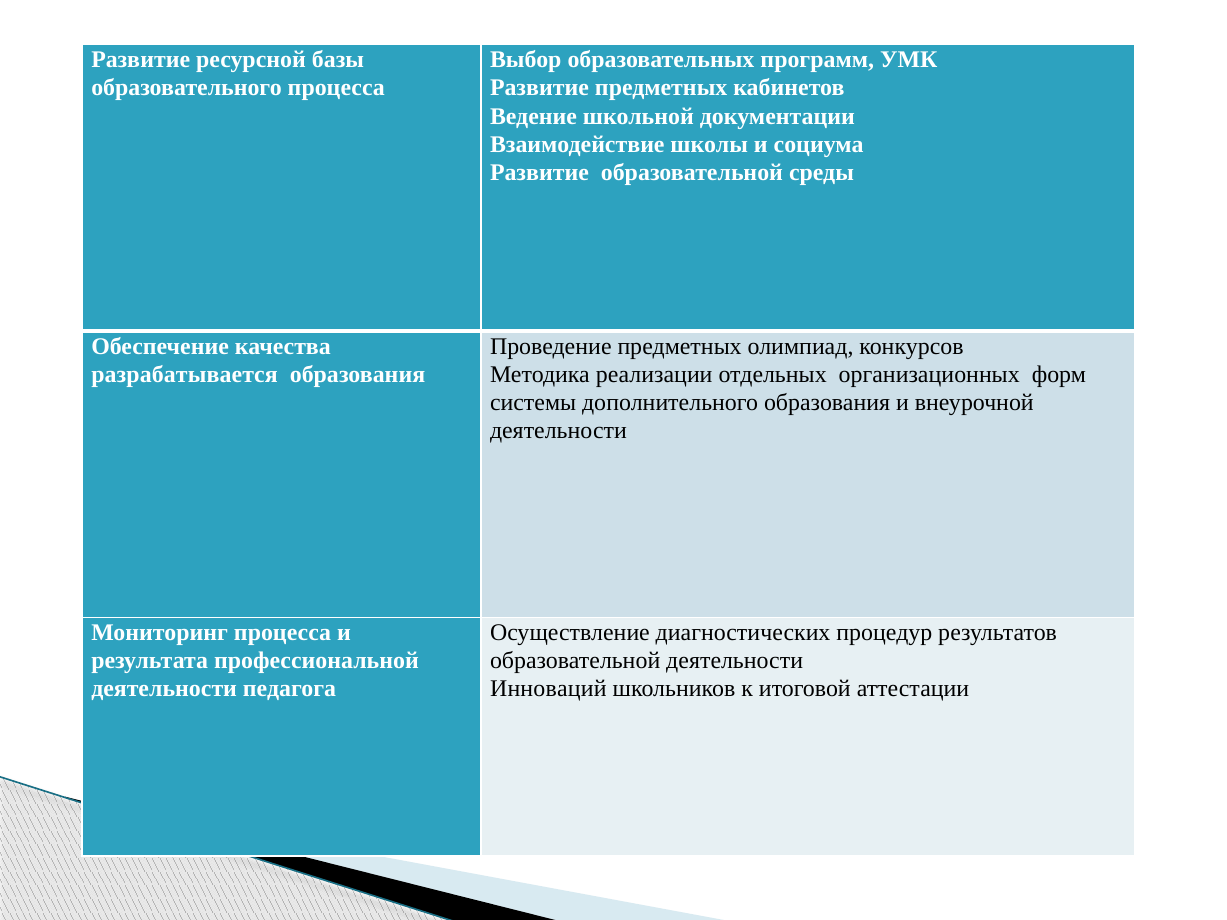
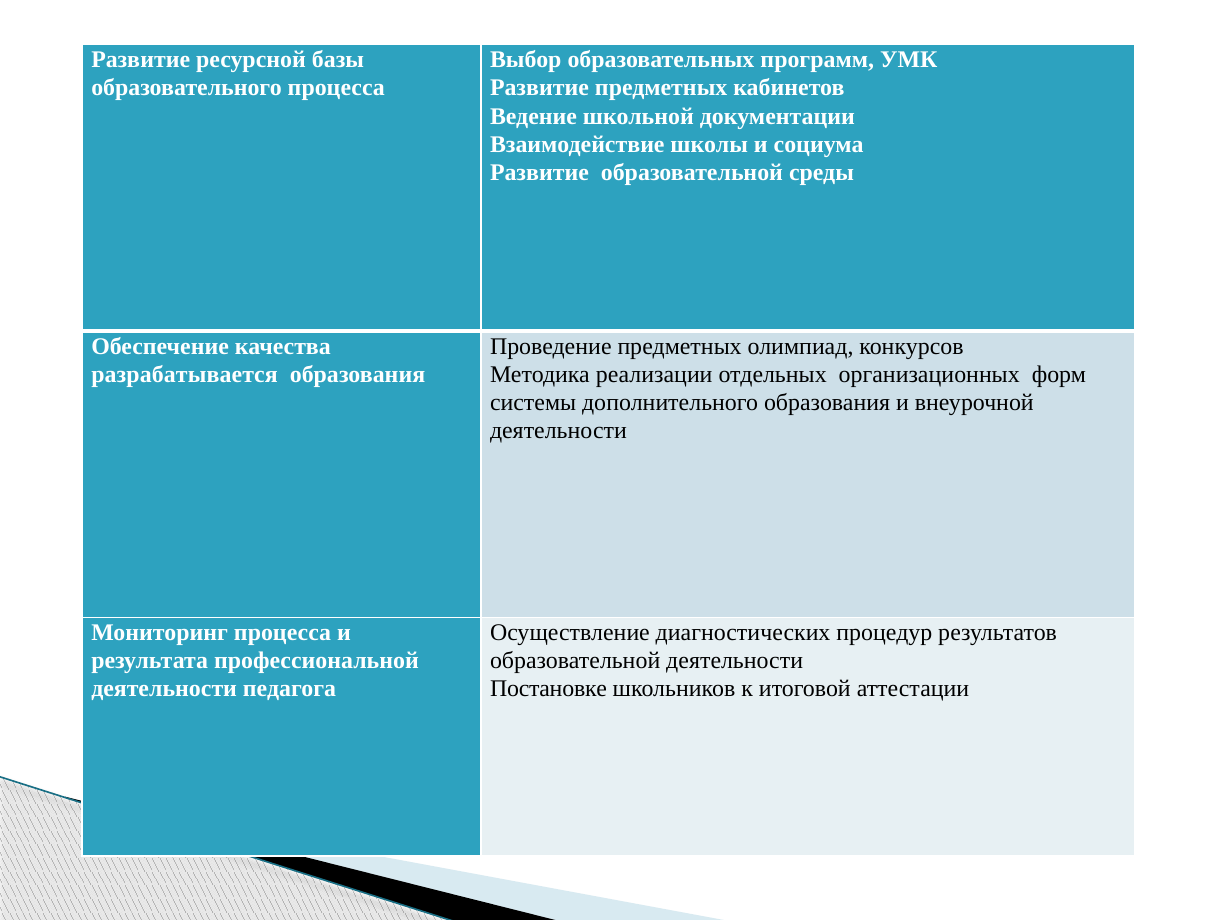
Инноваций: Инноваций -> Постановке
